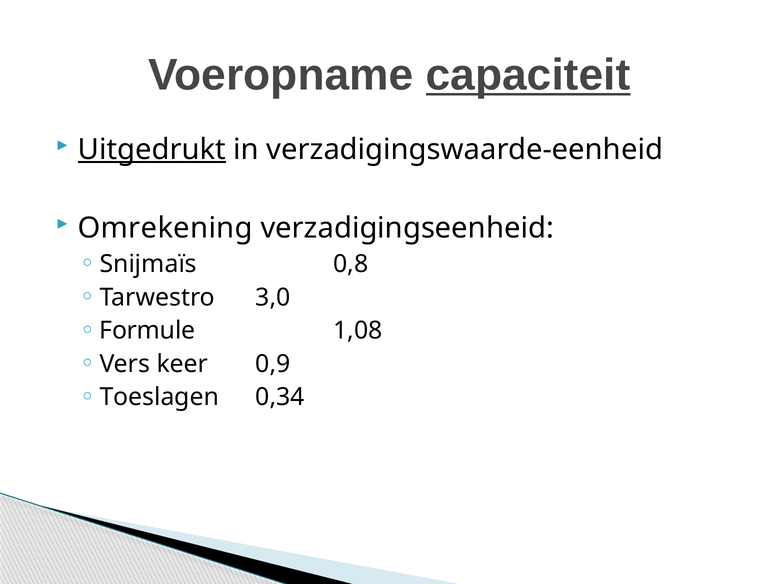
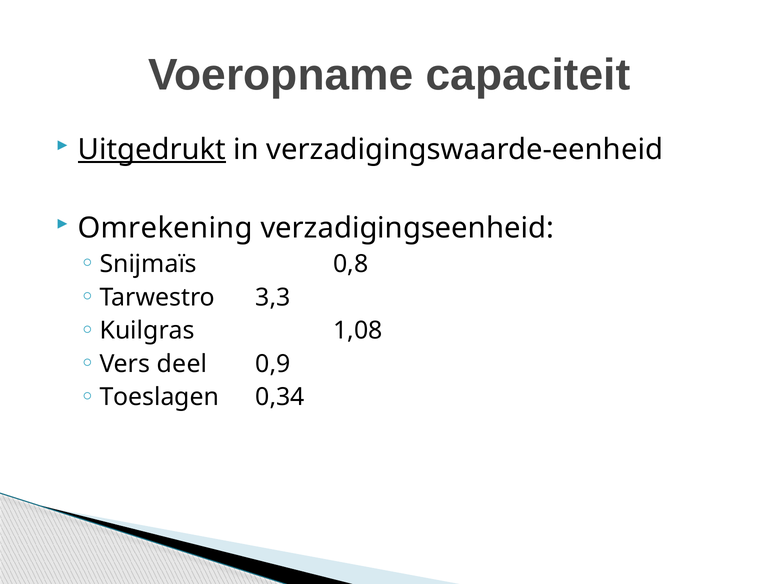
capaciteit underline: present -> none
3,0: 3,0 -> 3,3
Formule: Formule -> Kuilgras
keer: keer -> deel
